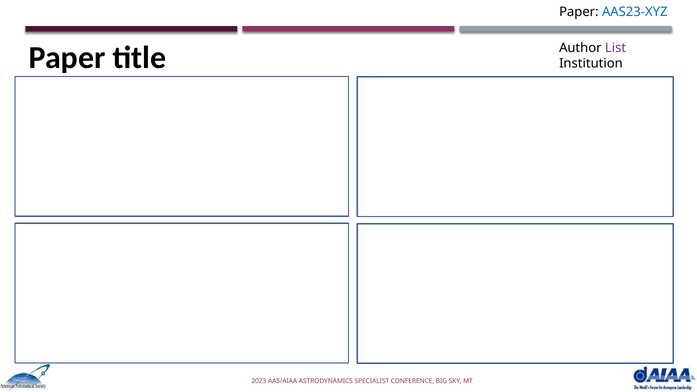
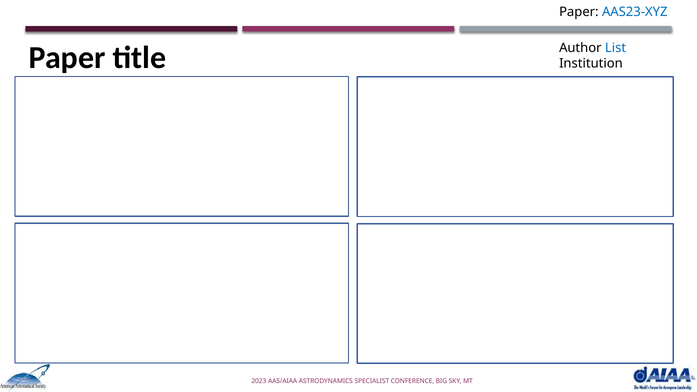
List colour: purple -> blue
